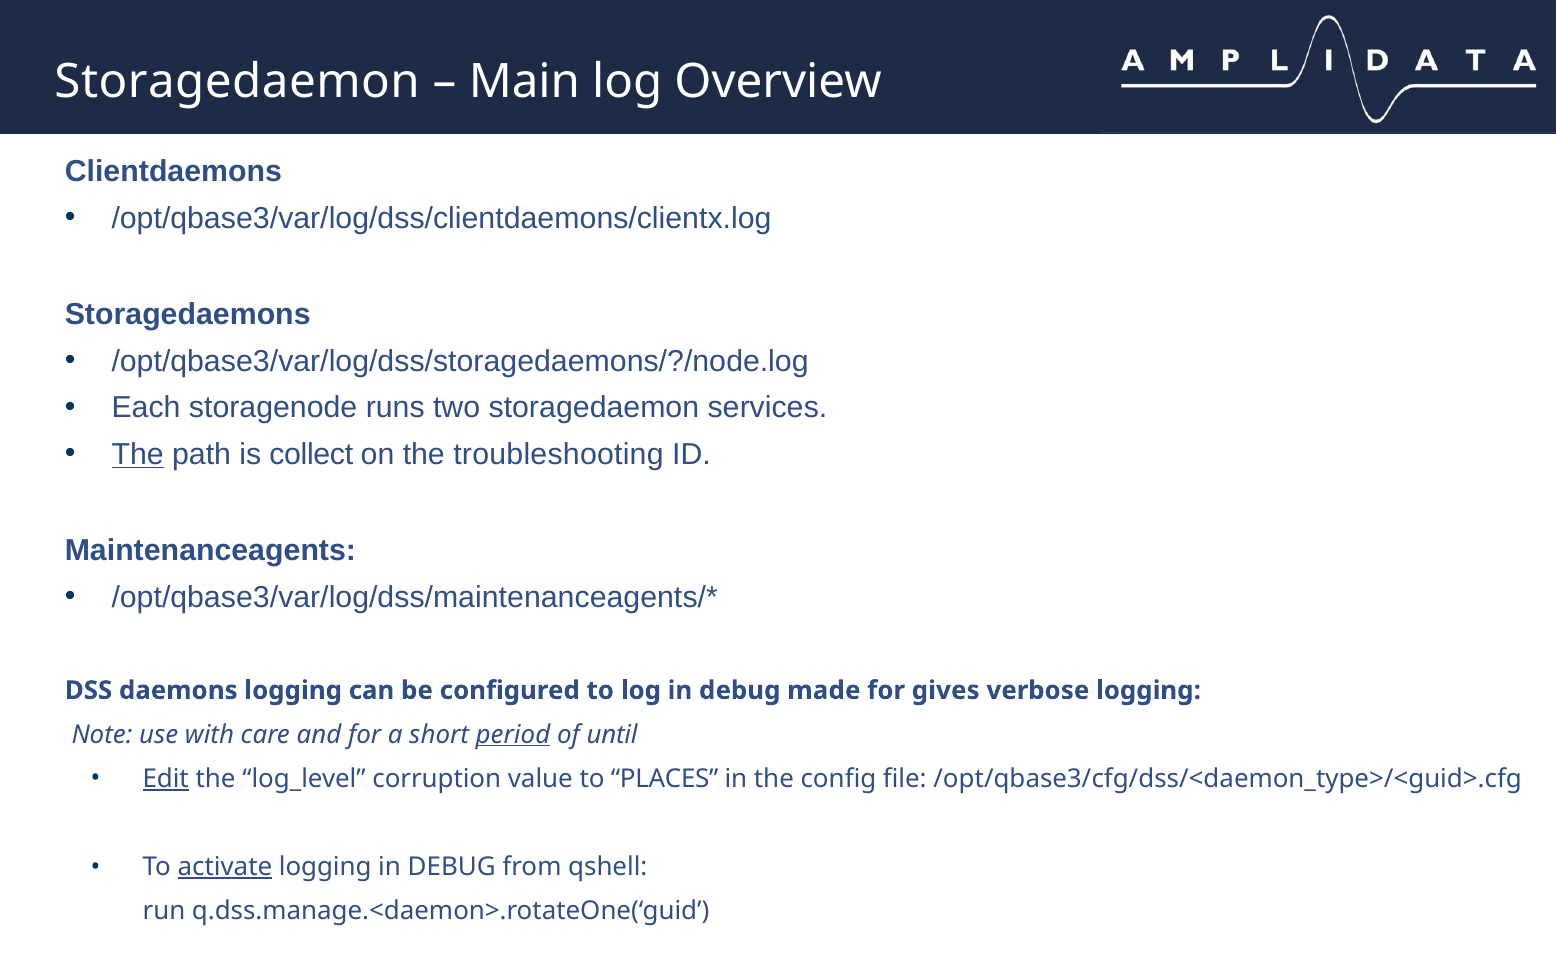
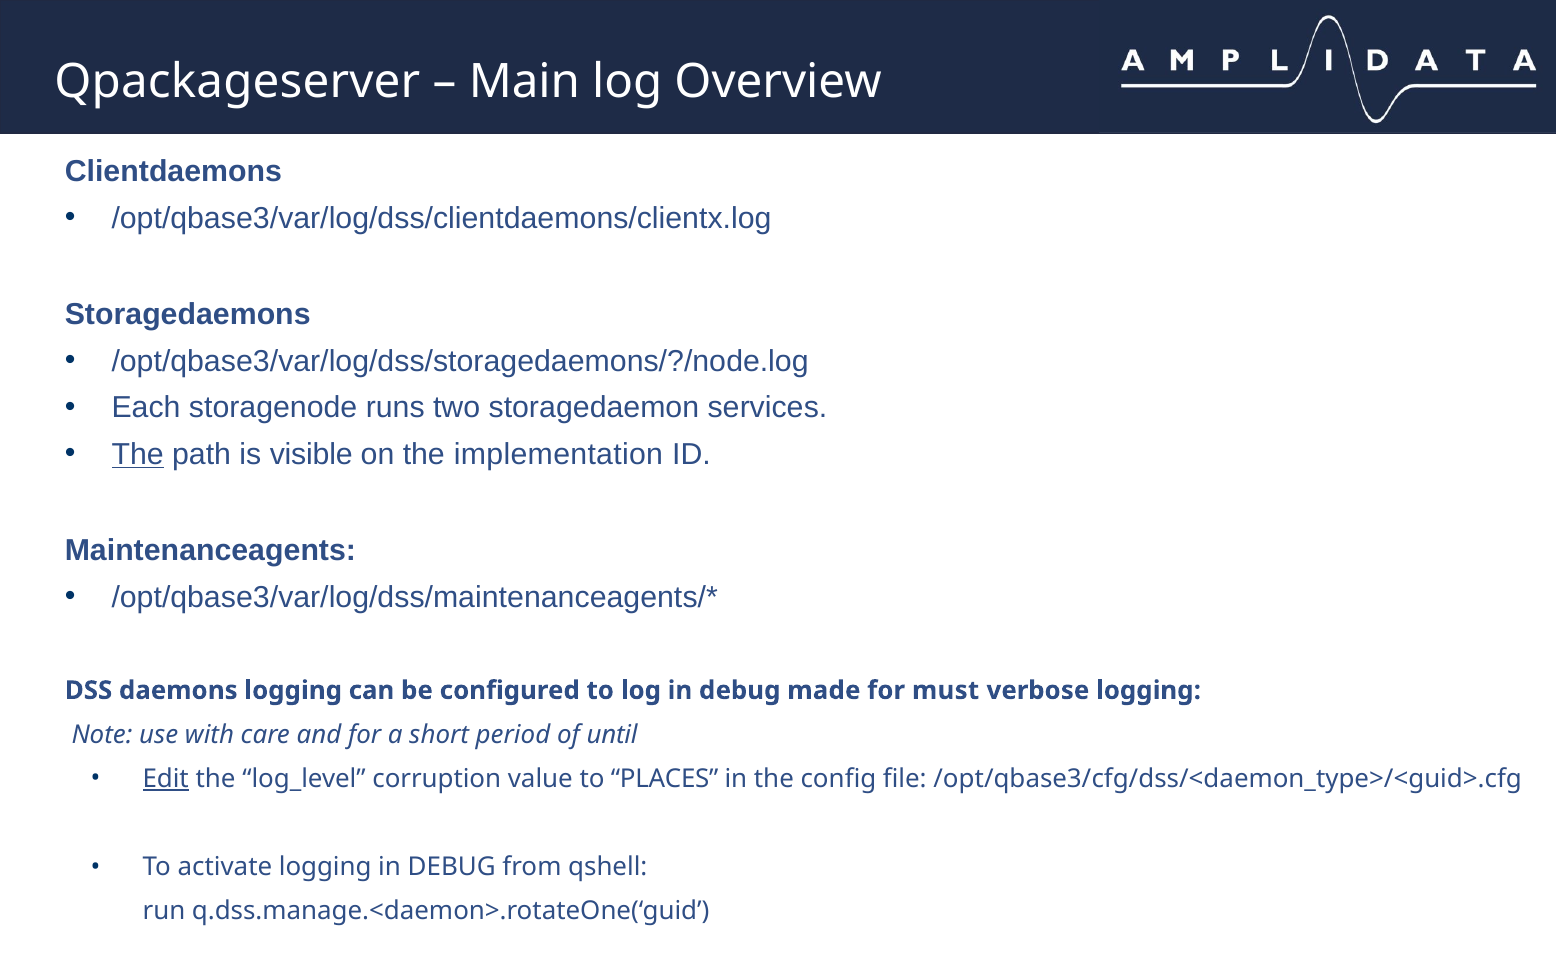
Storagedaemon at (237, 82): Storagedaemon -> Qpackageserver
collect: collect -> visible
troubleshooting: troubleshooting -> implementation
gives: gives -> must
period underline: present -> none
activate underline: present -> none
